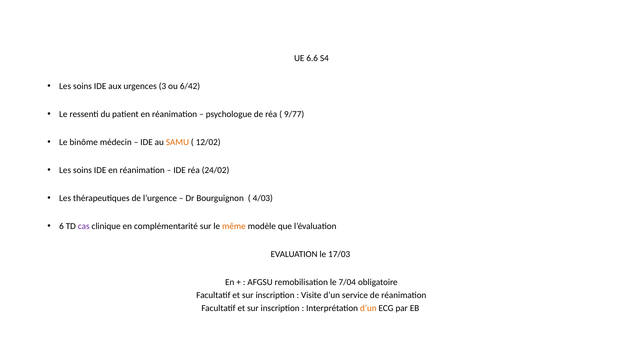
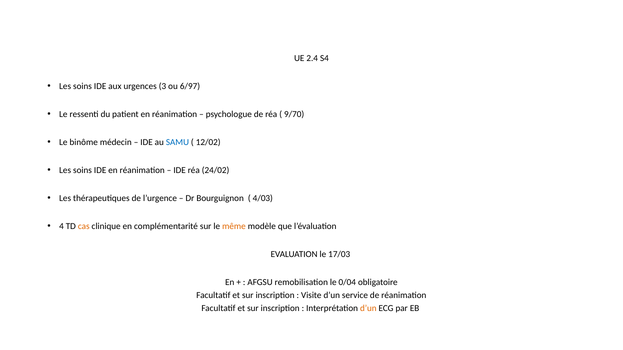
6.6: 6.6 -> 2.4
6/42: 6/42 -> 6/97
9/77: 9/77 -> 9/70
SAMU colour: orange -> blue
6: 6 -> 4
cas colour: purple -> orange
7/04: 7/04 -> 0/04
